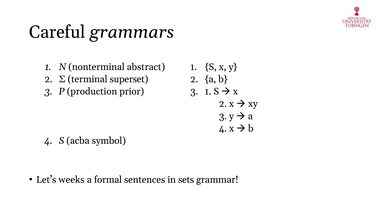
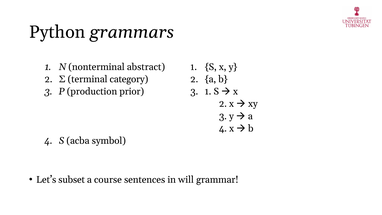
Careful: Careful -> Python
superset: superset -> category
weeks: weeks -> subset
formal: formal -> course
sets: sets -> will
